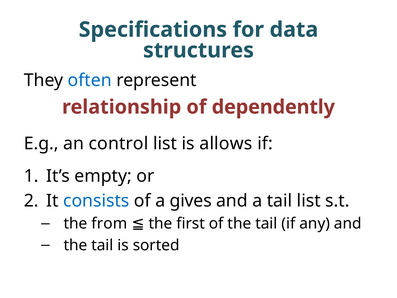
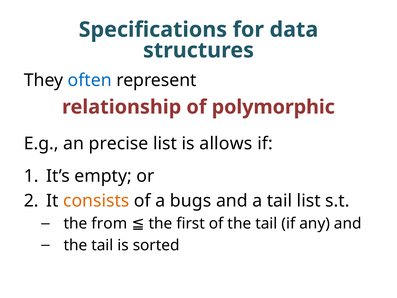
dependently: dependently -> polymorphic
control: control -> precise
consists colour: blue -> orange
gives: gives -> bugs
